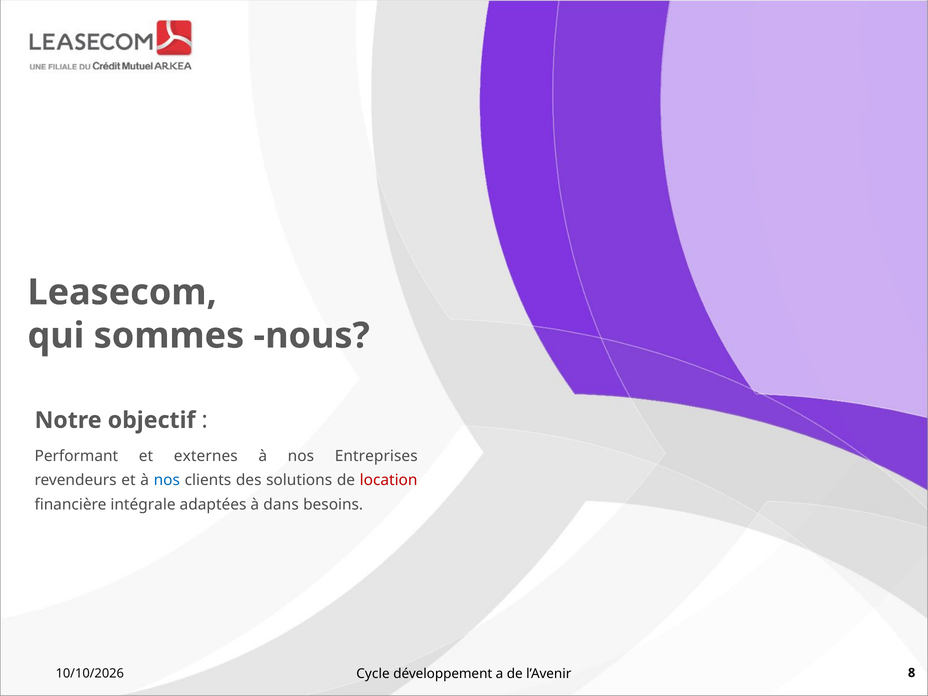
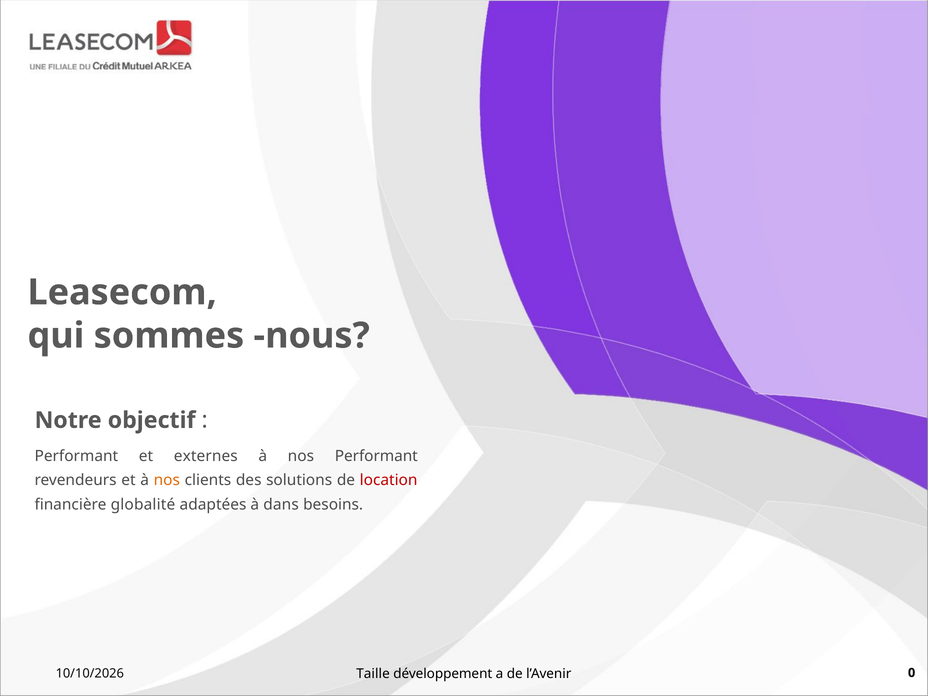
nos Entreprises: Entreprises -> Performant
nos at (167, 480) colour: blue -> orange
intégrale: intégrale -> globalité
Cycle: Cycle -> Taille
8: 8 -> 0
